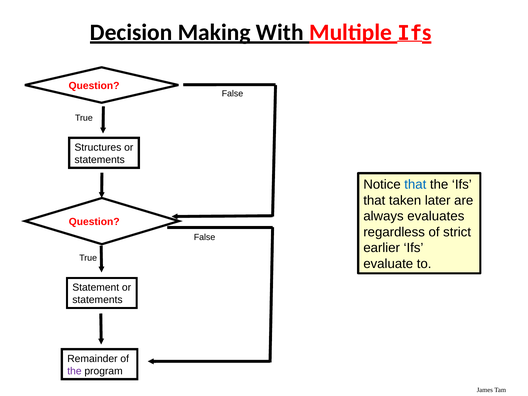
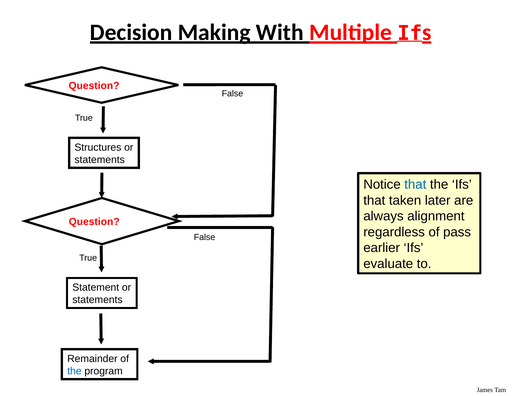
evaluates: evaluates -> alignment
strict: strict -> pass
the at (74, 371) colour: purple -> blue
